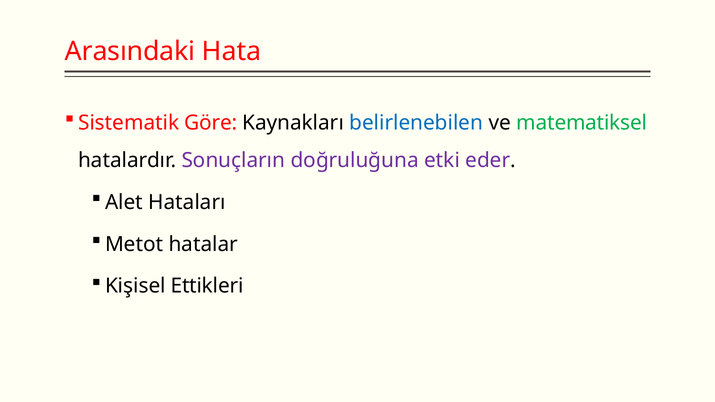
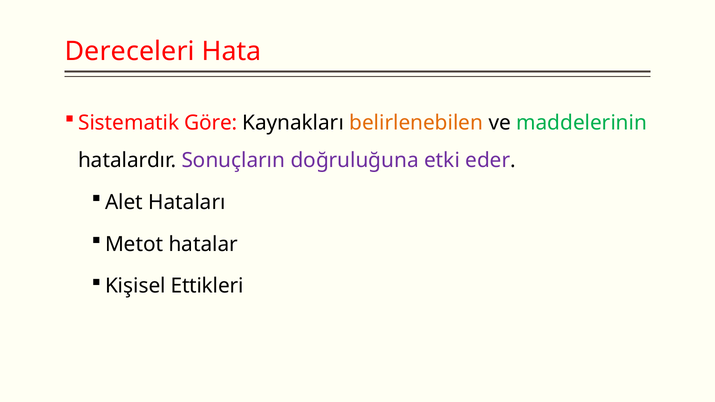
Arasındaki: Arasındaki -> Dereceleri
belirlenebilen colour: blue -> orange
matematiksel: matematiksel -> maddelerinin
